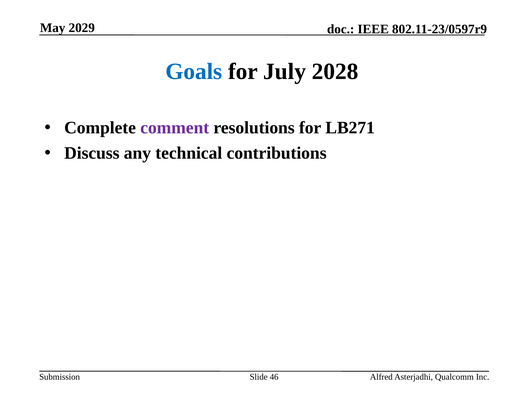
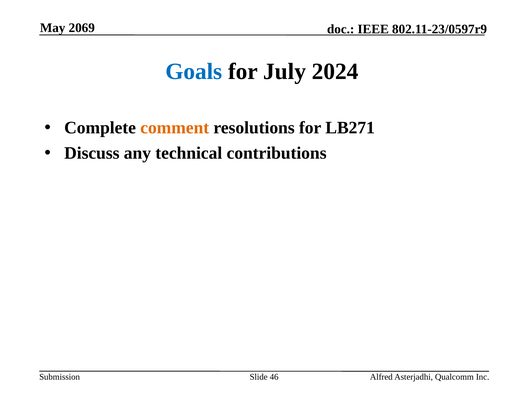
2029: 2029 -> 2069
2028: 2028 -> 2024
comment colour: purple -> orange
